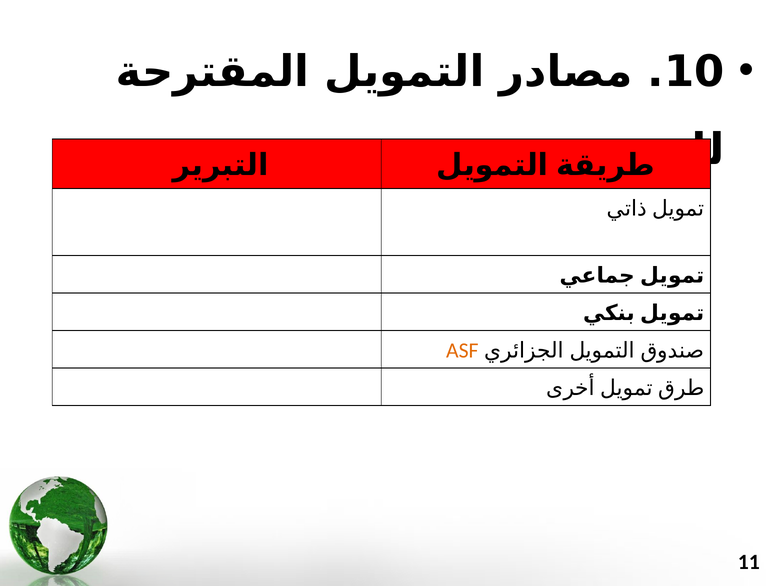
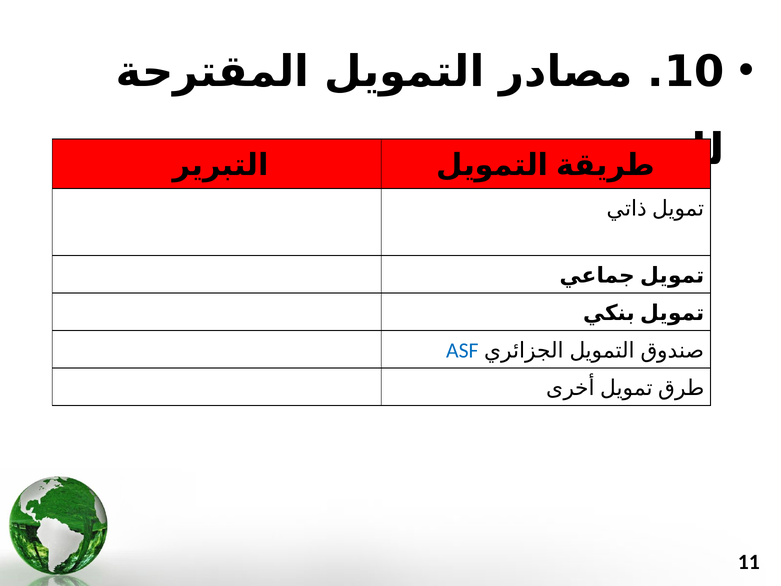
ASF colour: orange -> blue
